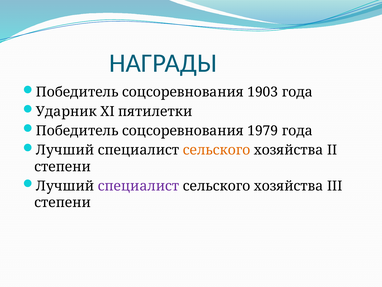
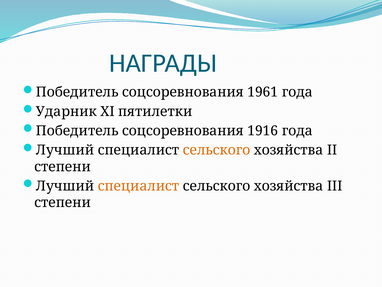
1903: 1903 -> 1961
1979: 1979 -> 1916
специалист at (139, 186) colour: purple -> orange
